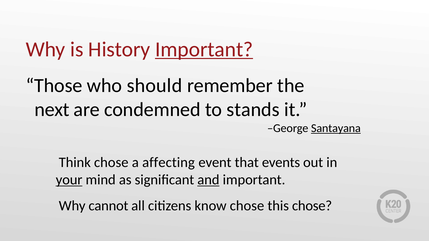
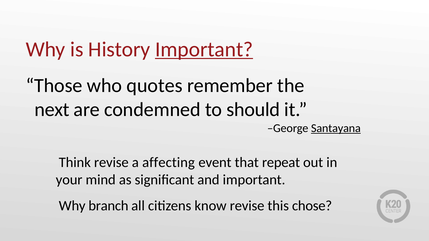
should: should -> quotes
stands: stands -> should
chose at (111, 163): chose -> revise
events: events -> repeat
your underline: present -> none
and underline: present -> none
cannot: cannot -> branch
know chose: chose -> revise
